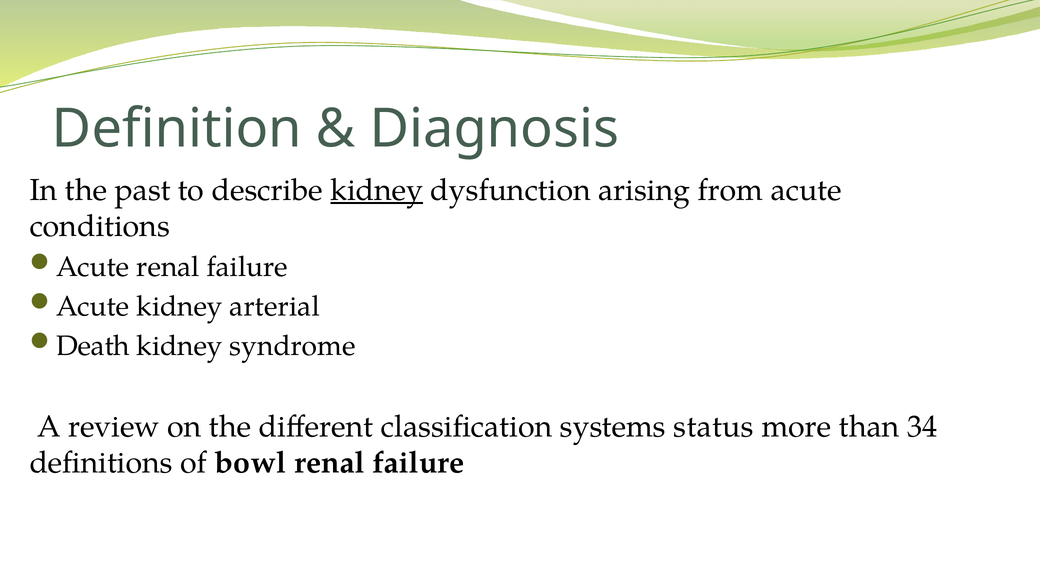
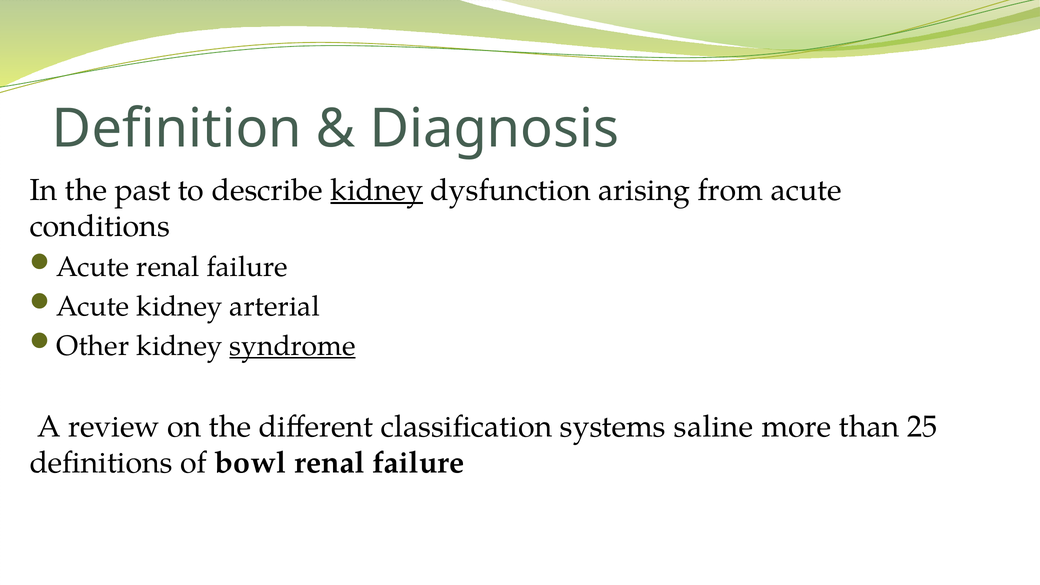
Death: Death -> Other
syndrome underline: none -> present
status: status -> saline
34: 34 -> 25
